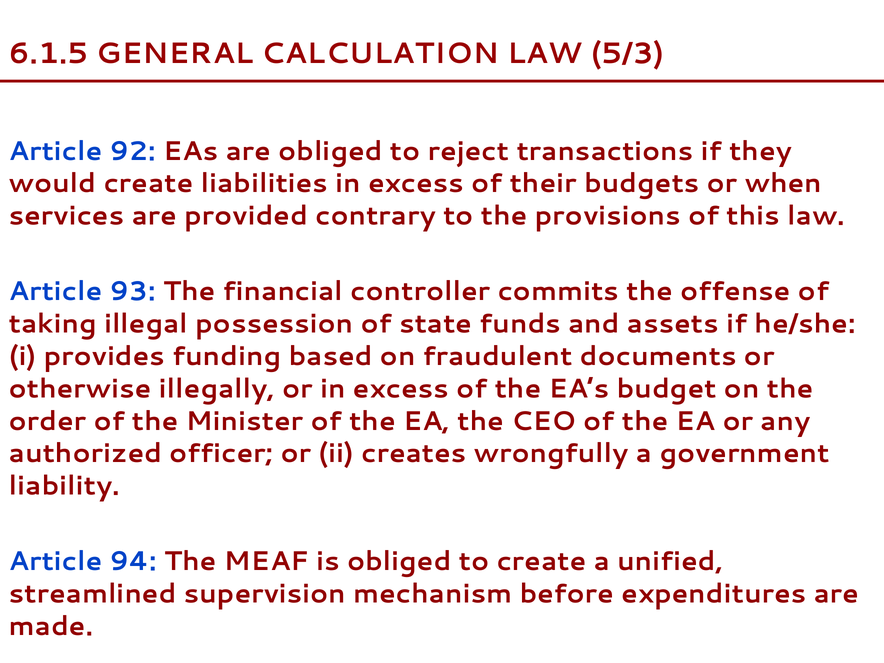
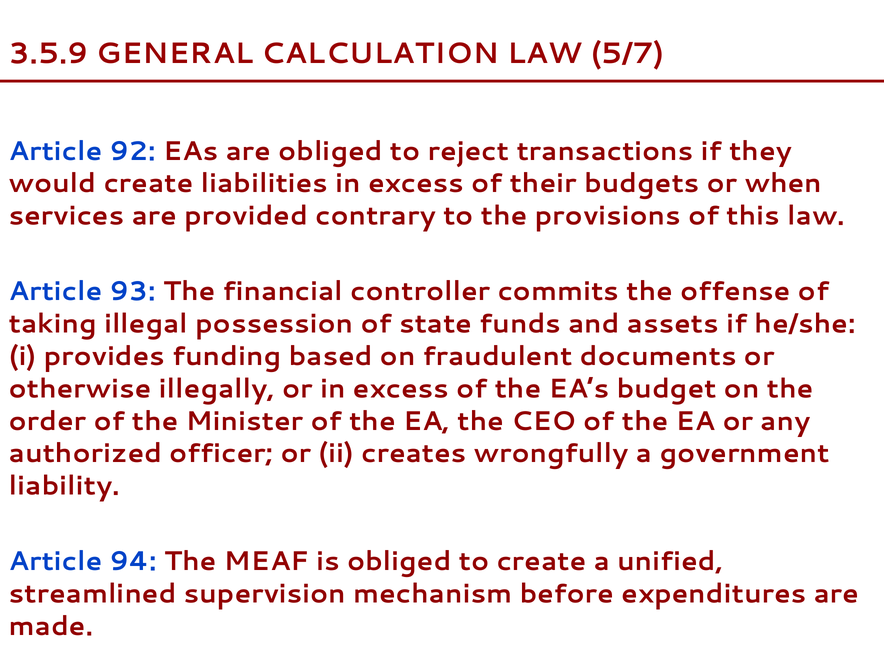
6.1.5: 6.1.5 -> 3.5.9
5/3: 5/3 -> 5/7
